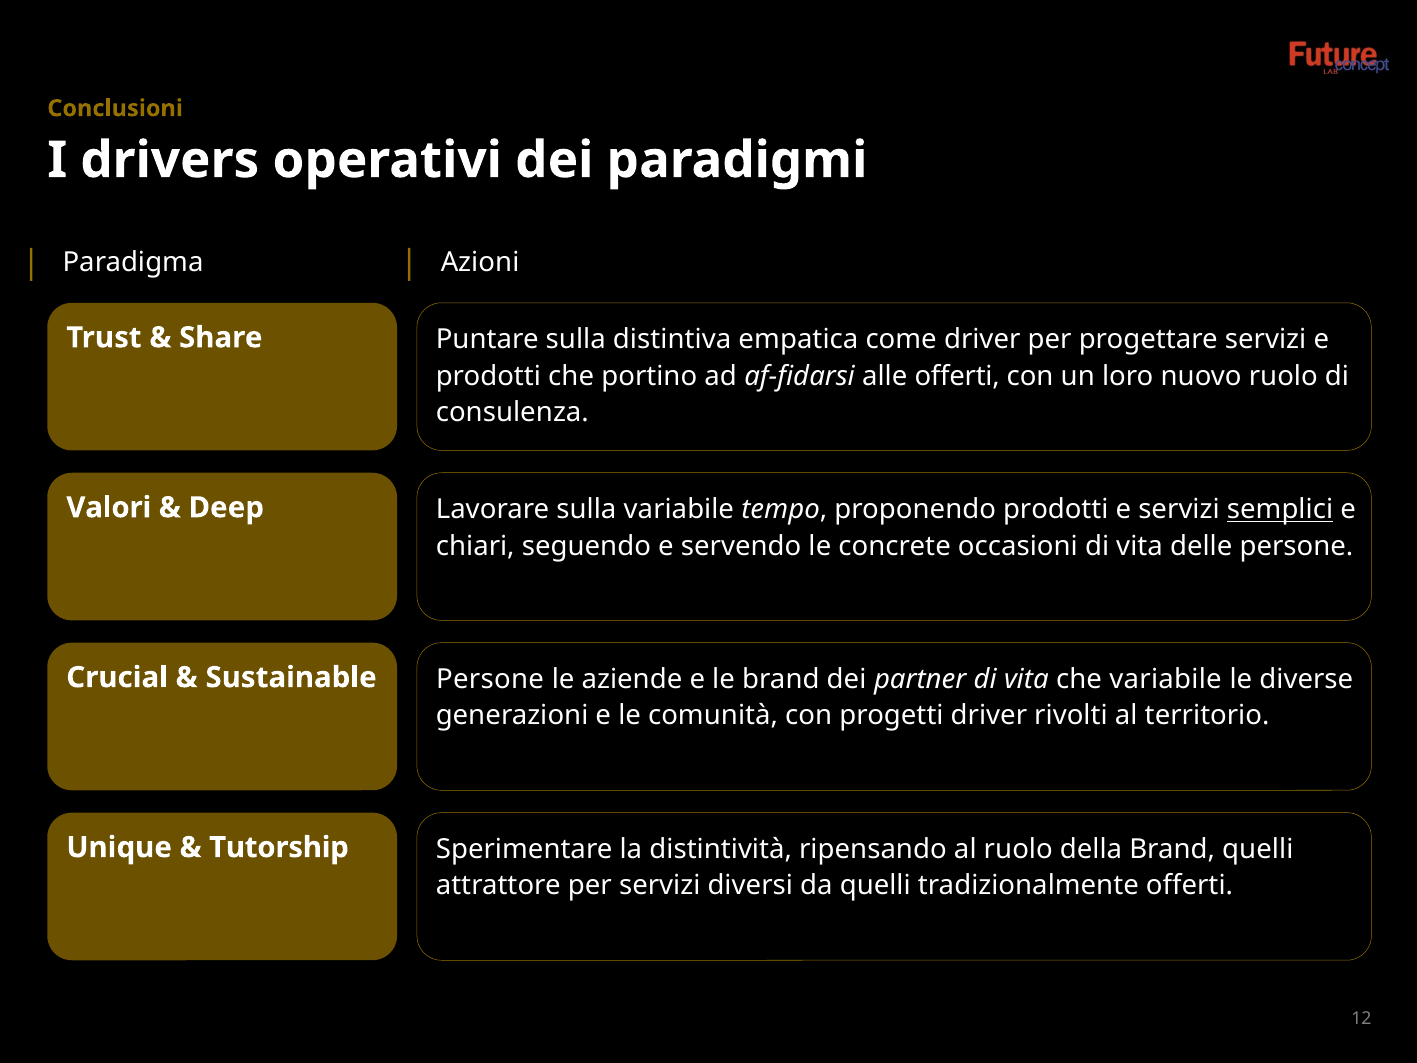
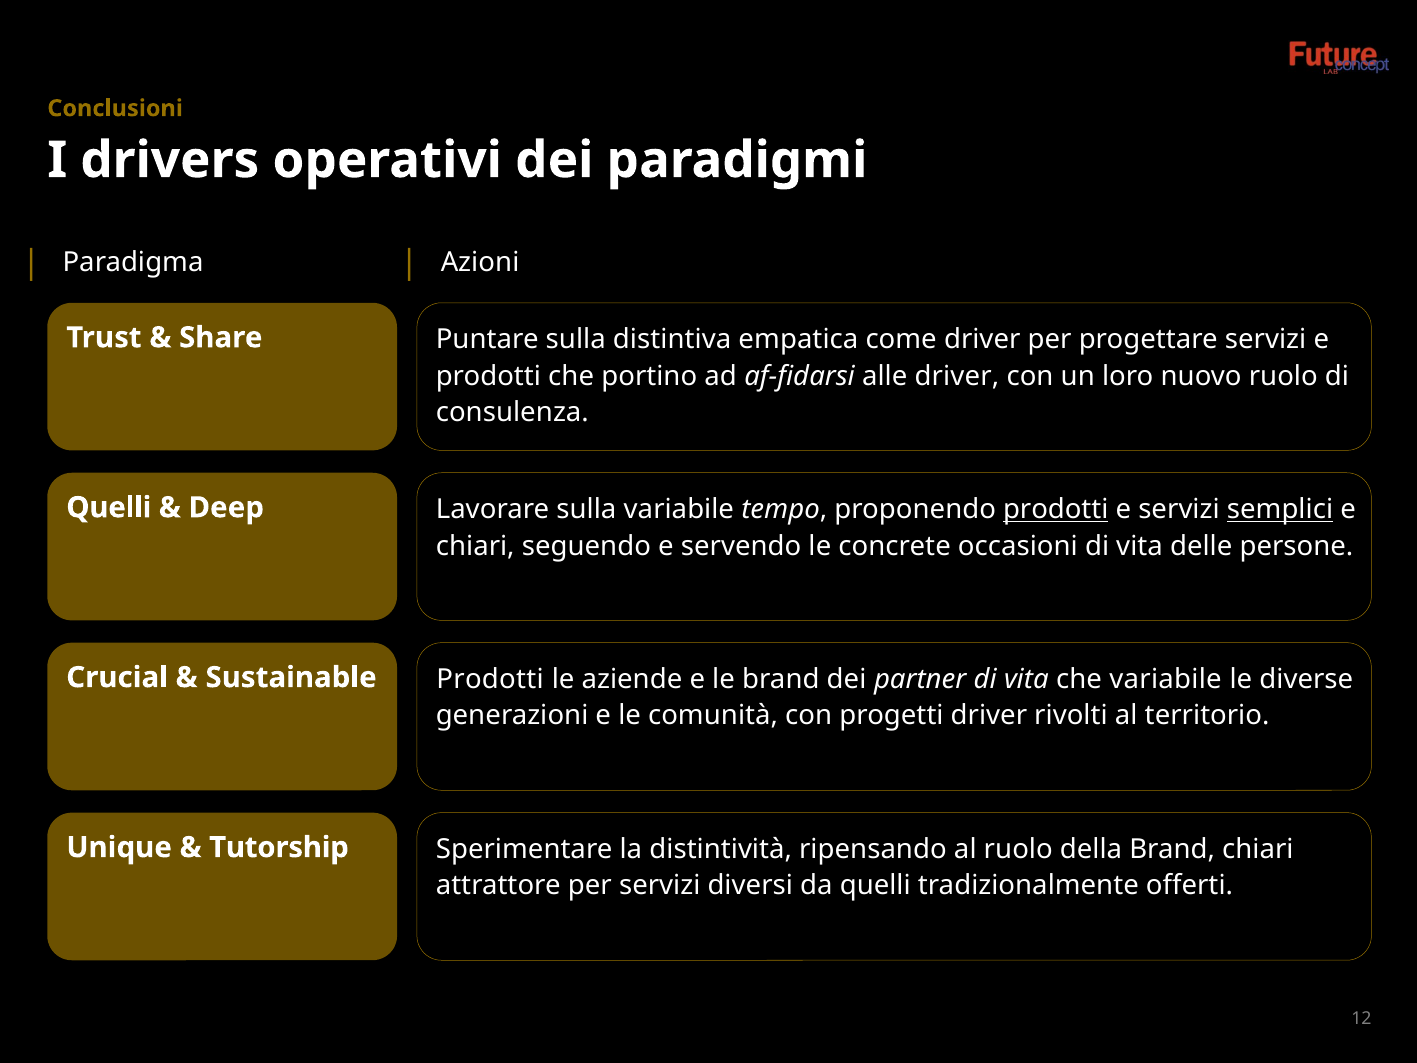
alle offerti: offerti -> driver
prodotti at (1056, 509) underline: none -> present
Valori at (109, 507): Valori -> Quelli
Persone at (490, 679): Persone -> Prodotti
Brand quelli: quelli -> chiari
